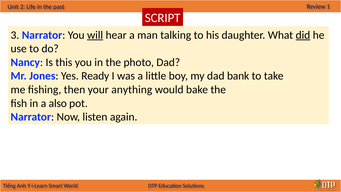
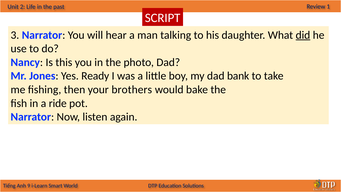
will underline: present -> none
anything: anything -> brothers
also: also -> ride
